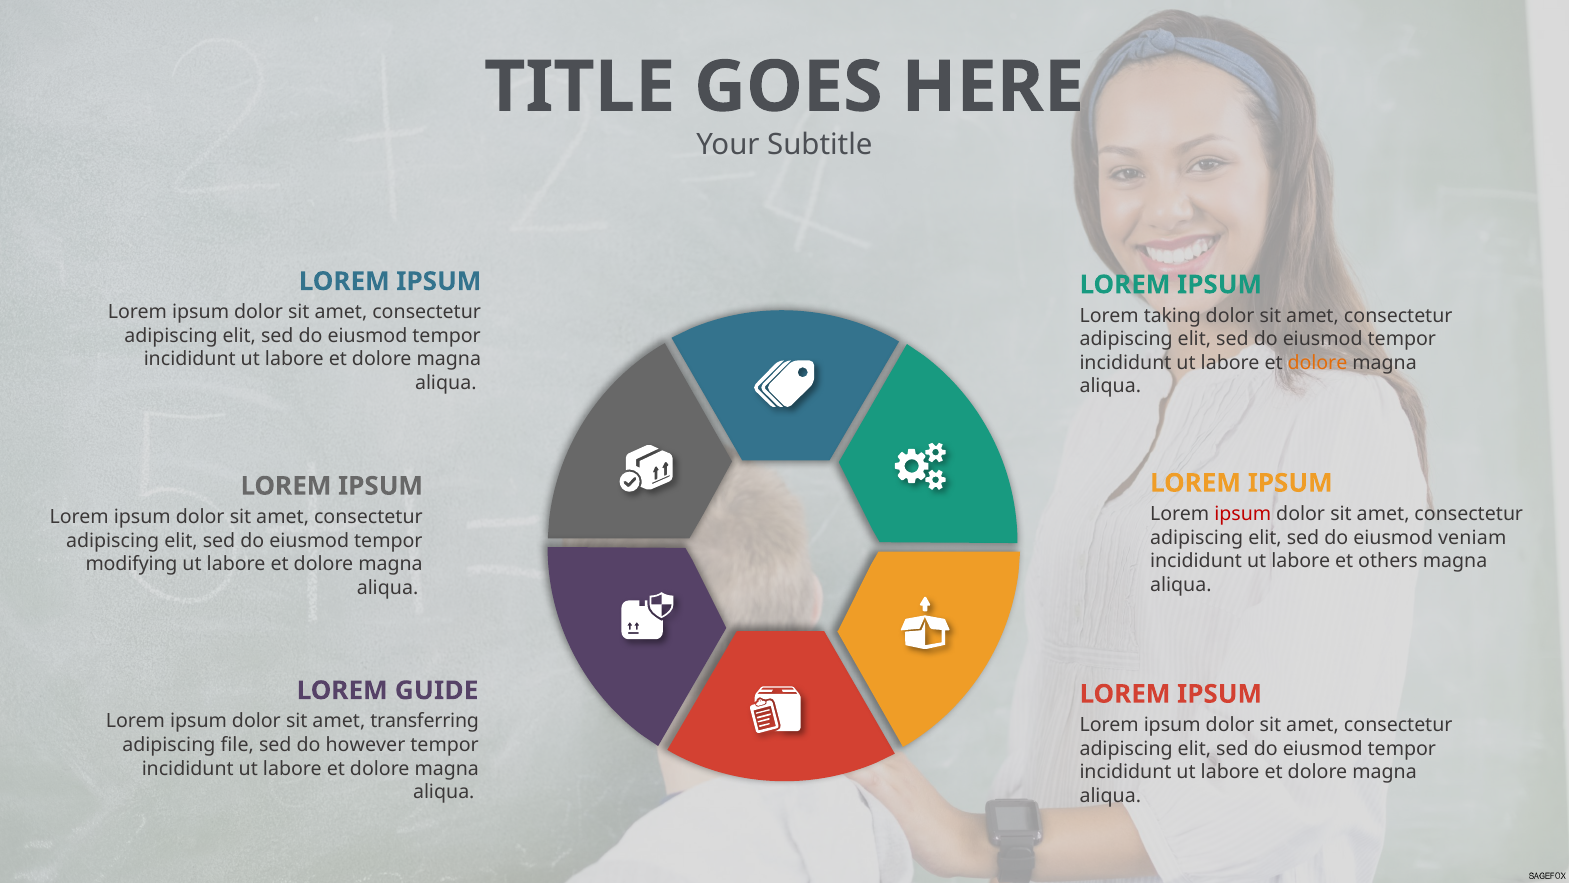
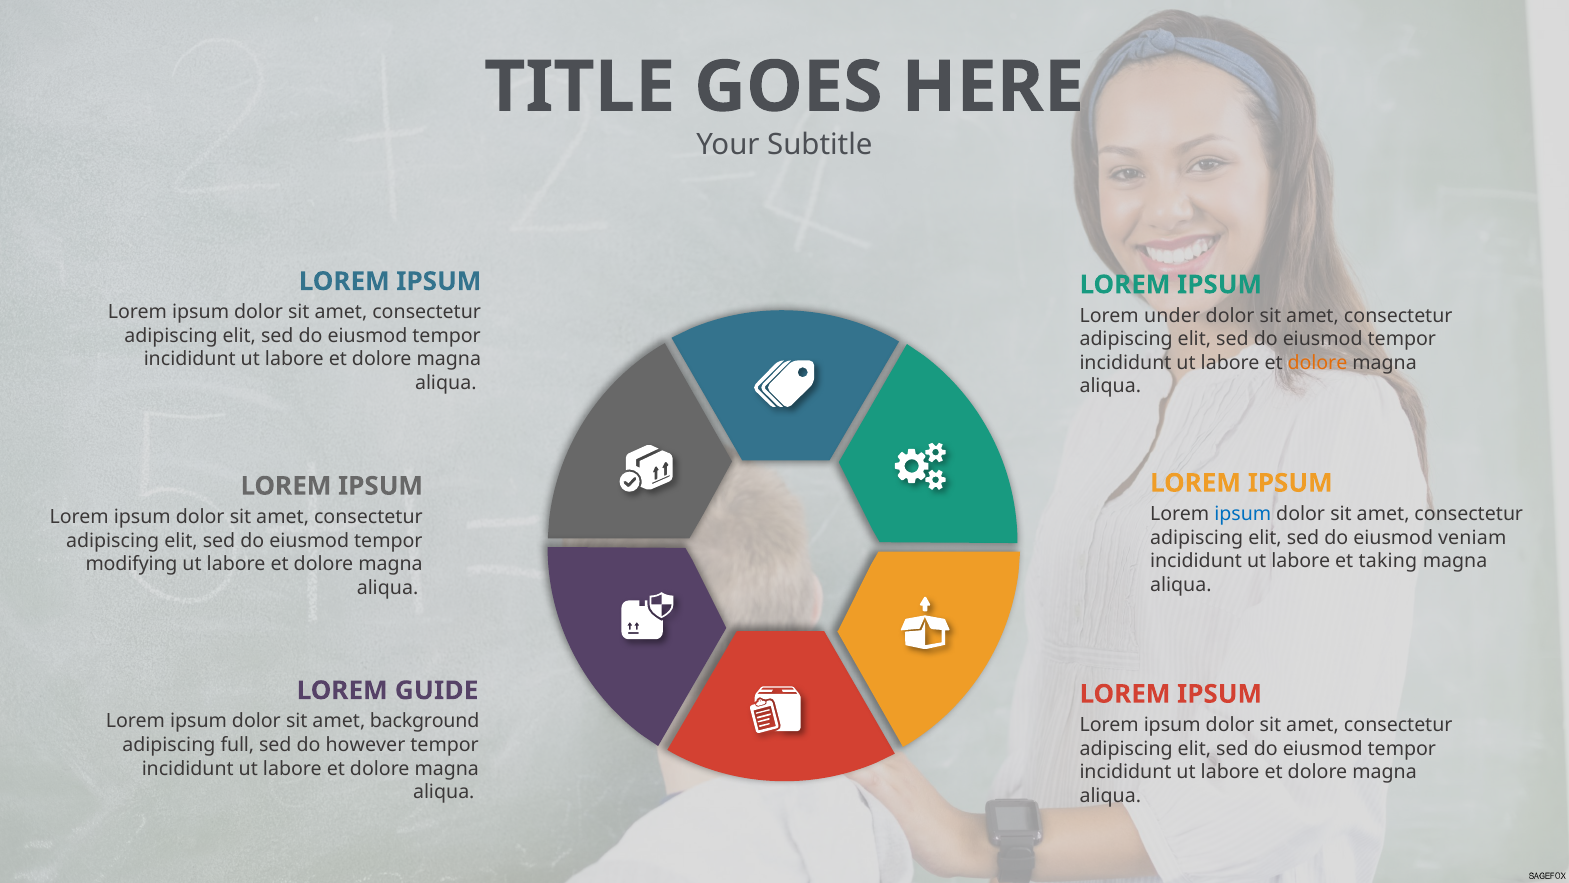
taking: taking -> under
ipsum at (1243, 514) colour: red -> blue
others: others -> taking
transferring: transferring -> background
file: file -> full
